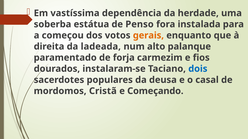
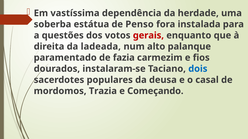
começou: começou -> questões
gerais colour: orange -> red
forja: forja -> fazia
Cristã: Cristã -> Trazia
